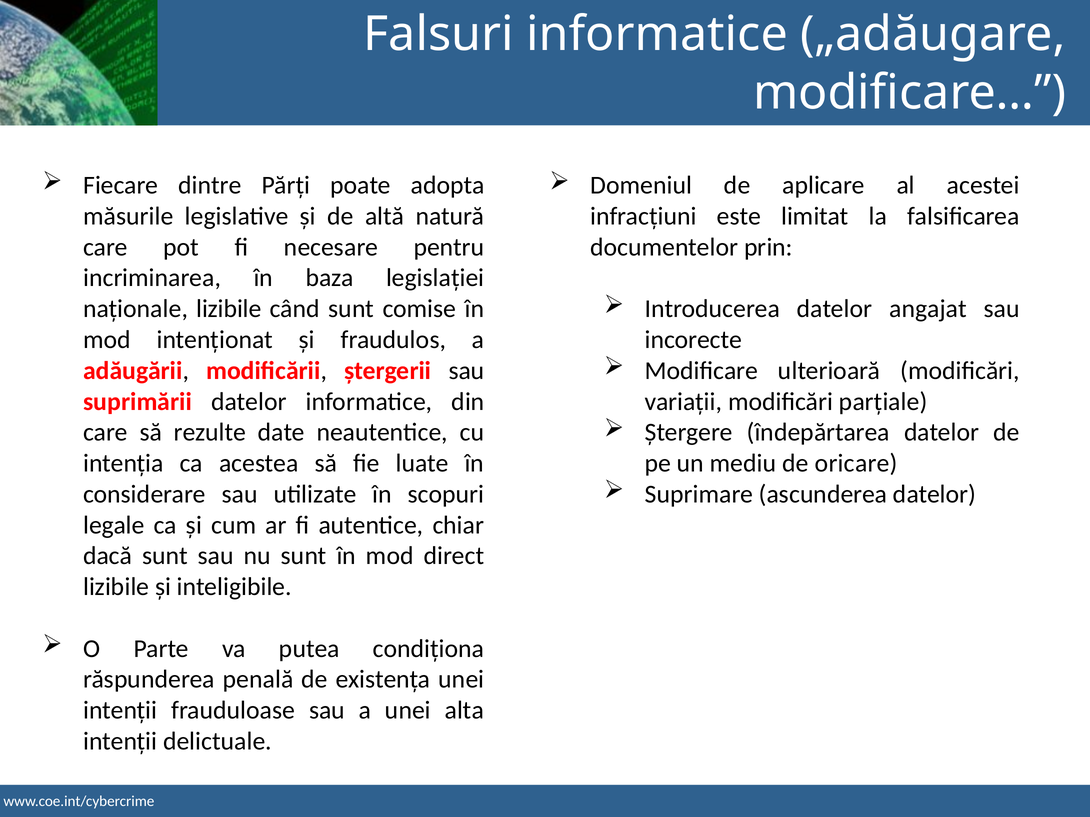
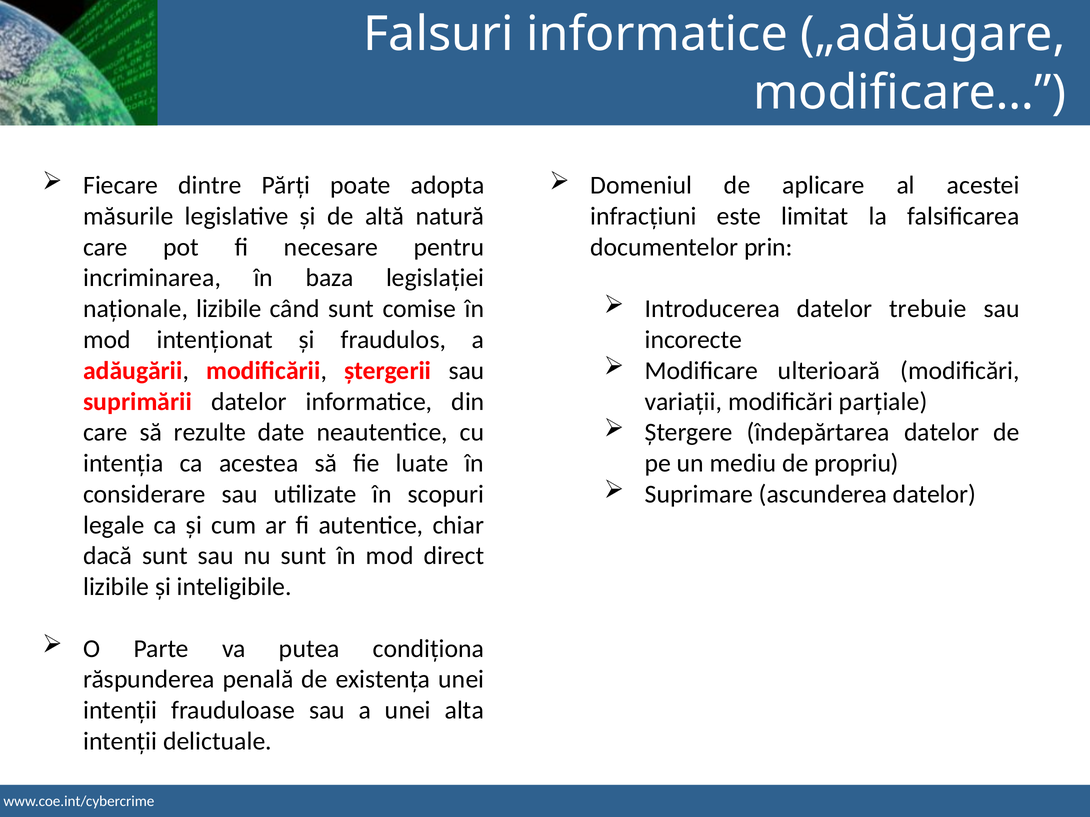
angajat: angajat -> trebuie
oricare: oricare -> propriu
